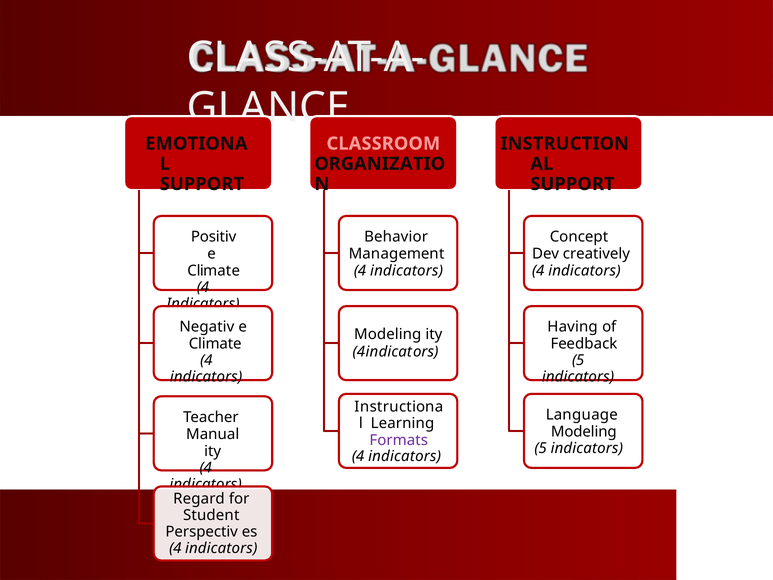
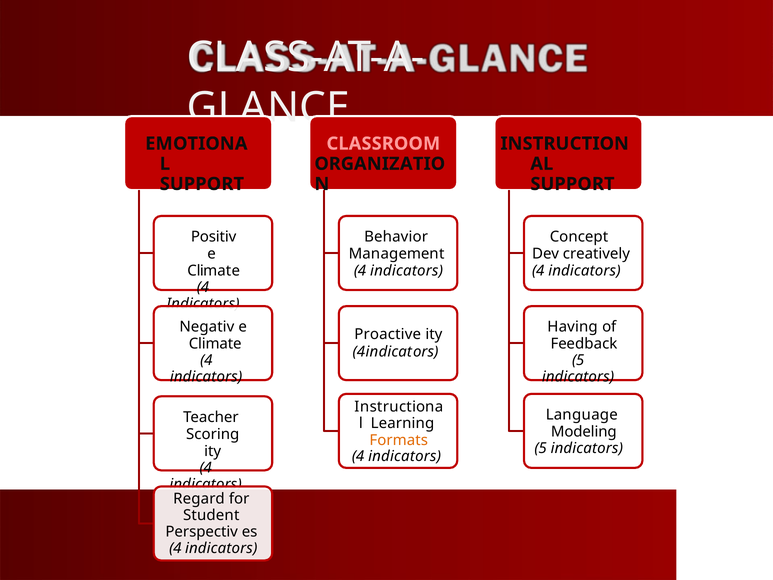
Modeling at (388, 334): Modeling -> Proactive
Manual: Manual -> Scoring
Formats colour: purple -> orange
